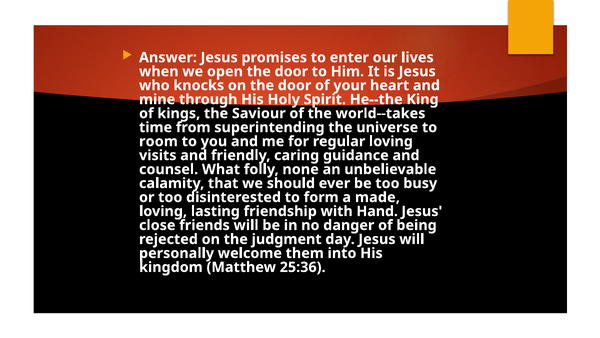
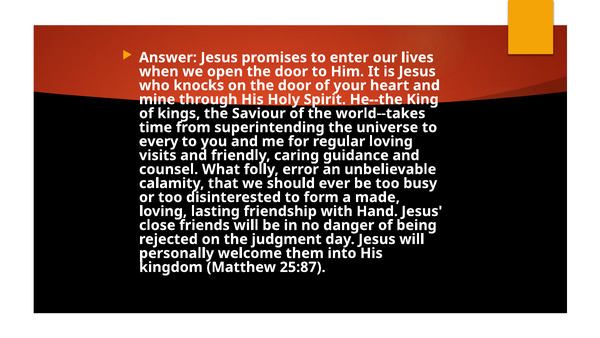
room: room -> every
none: none -> error
25:36: 25:36 -> 25:87
